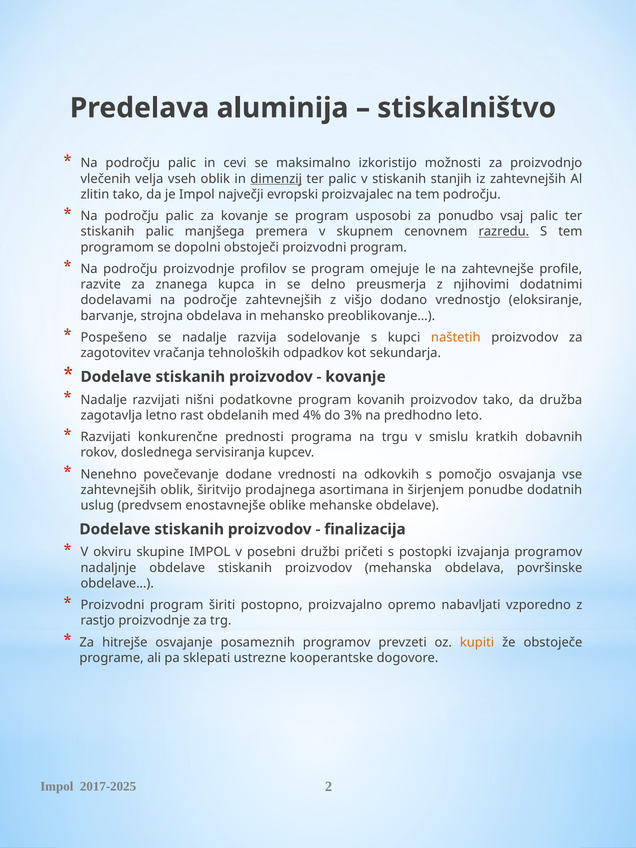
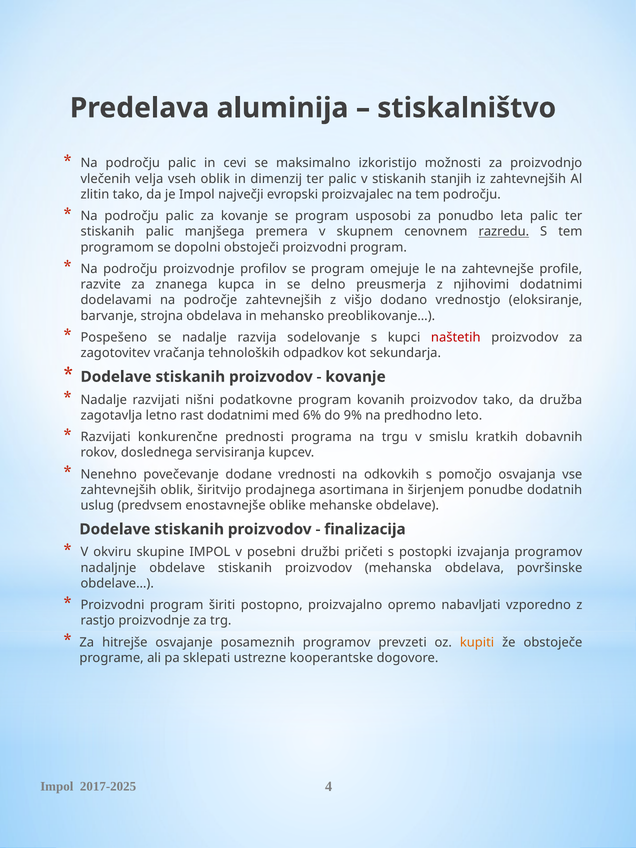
dimenzij underline: present -> none
vsaj: vsaj -> leta
naštetih colour: orange -> red
rast obdelanih: obdelanih -> dodatnimi
4%: 4% -> 6%
3%: 3% -> 9%
2: 2 -> 4
